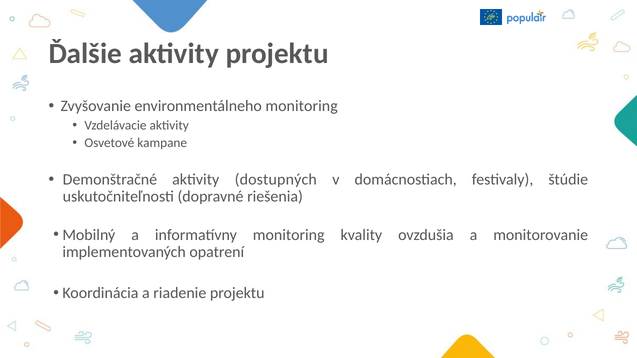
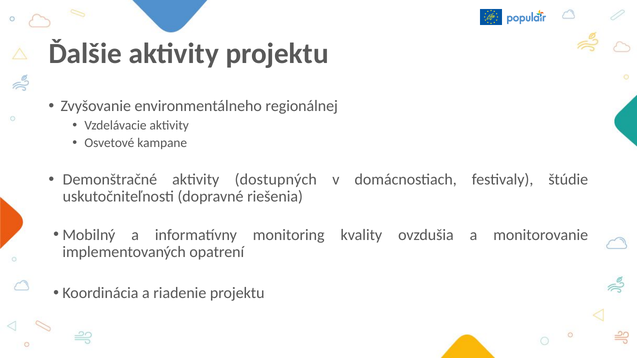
environmentálneho monitoring: monitoring -> regionálnej
